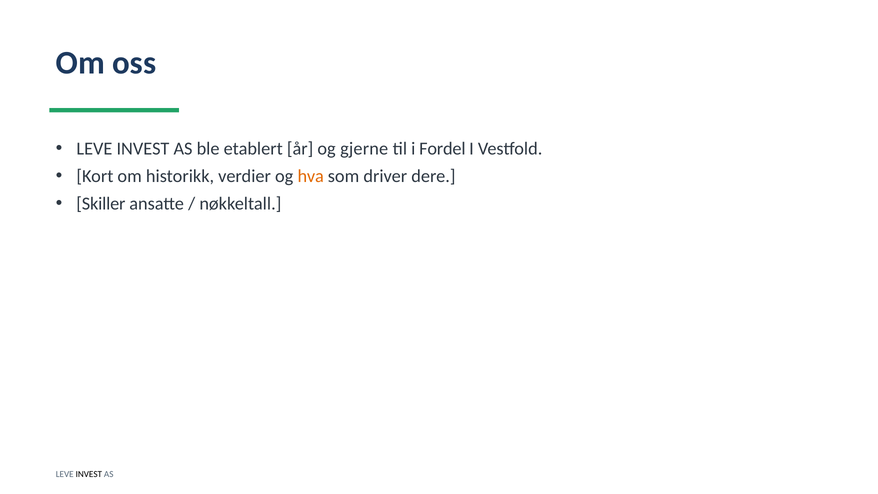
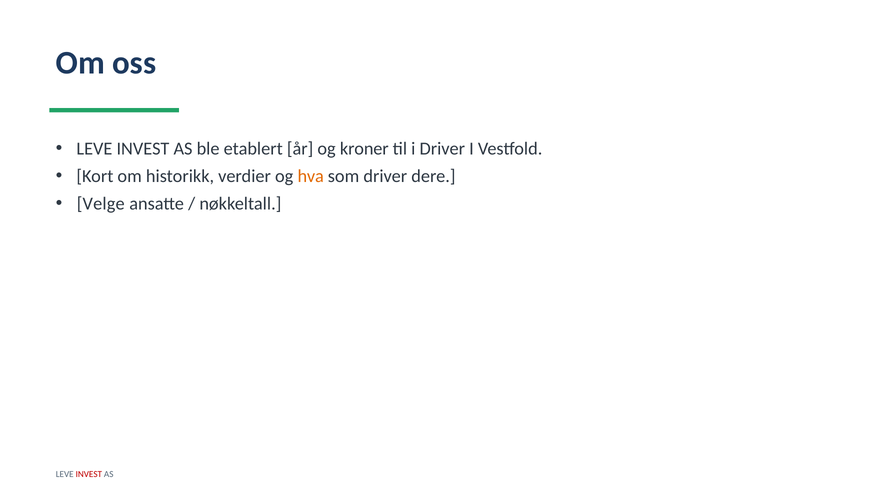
gjerne: gjerne -> kroner
i Fordel: Fordel -> Driver
Skiller: Skiller -> Velge
INVEST at (89, 474) colour: black -> red
